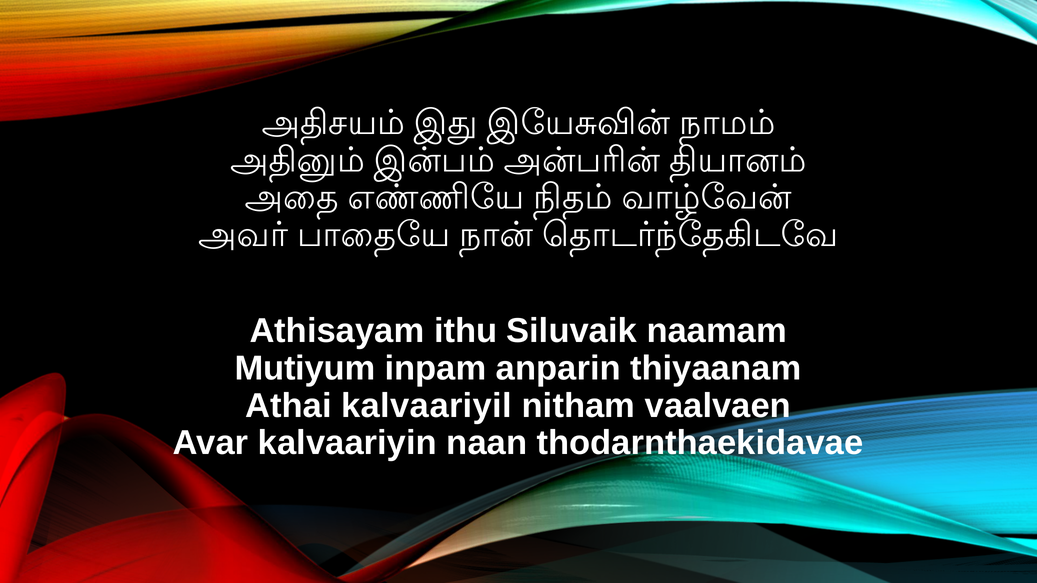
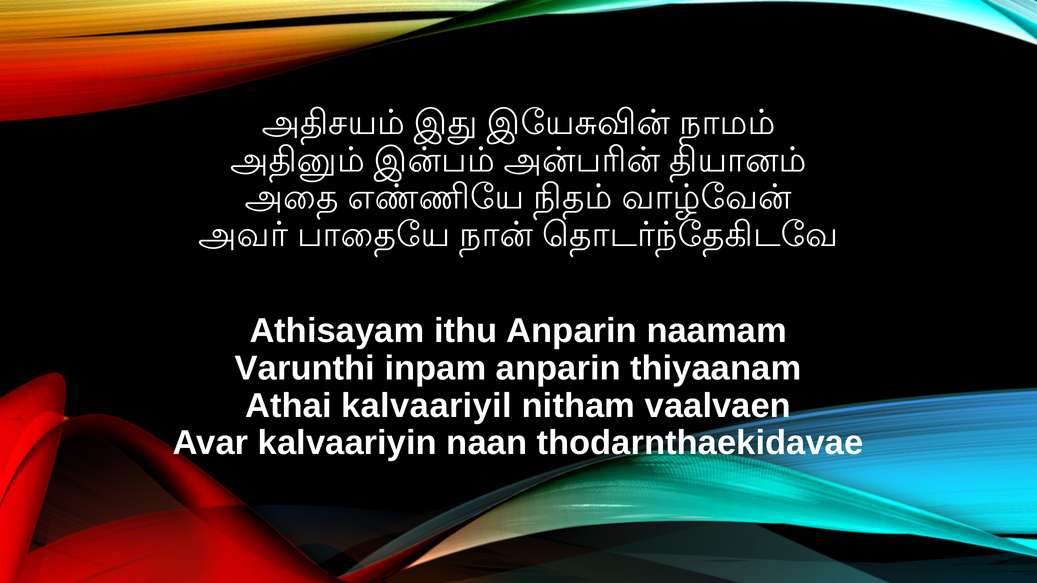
ithu Siluvaik: Siluvaik -> Anparin
Mutiyum: Mutiyum -> Varunthi
